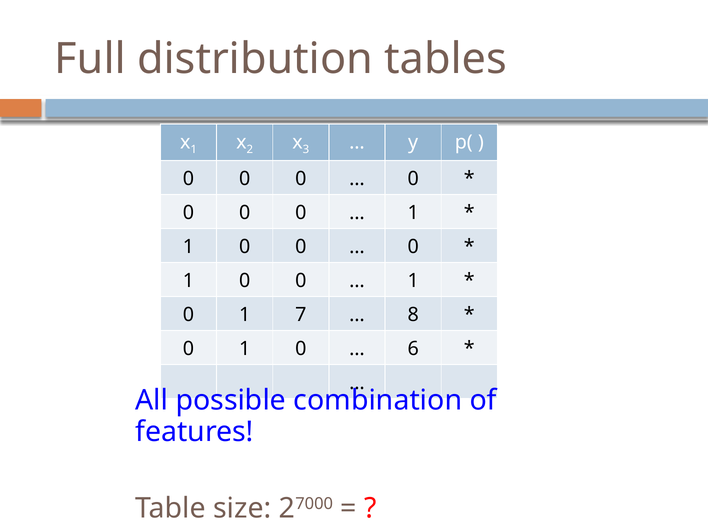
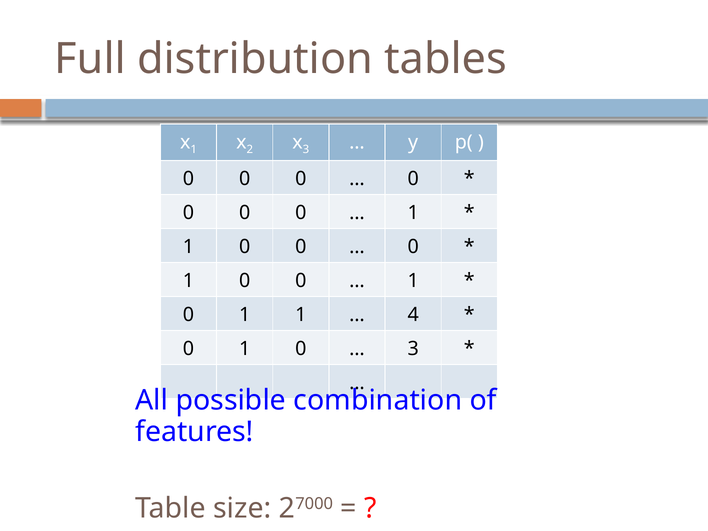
1 7: 7 -> 1
8: 8 -> 4
6 at (413, 349): 6 -> 3
